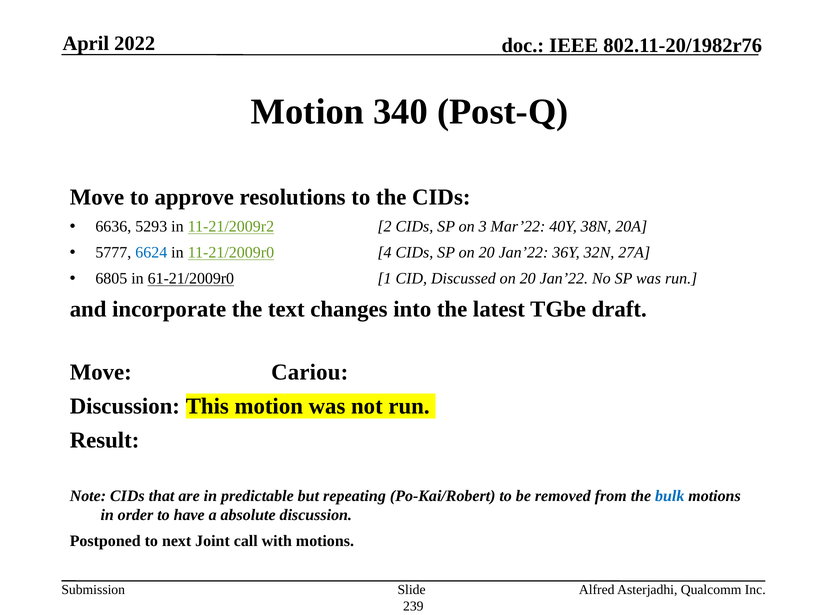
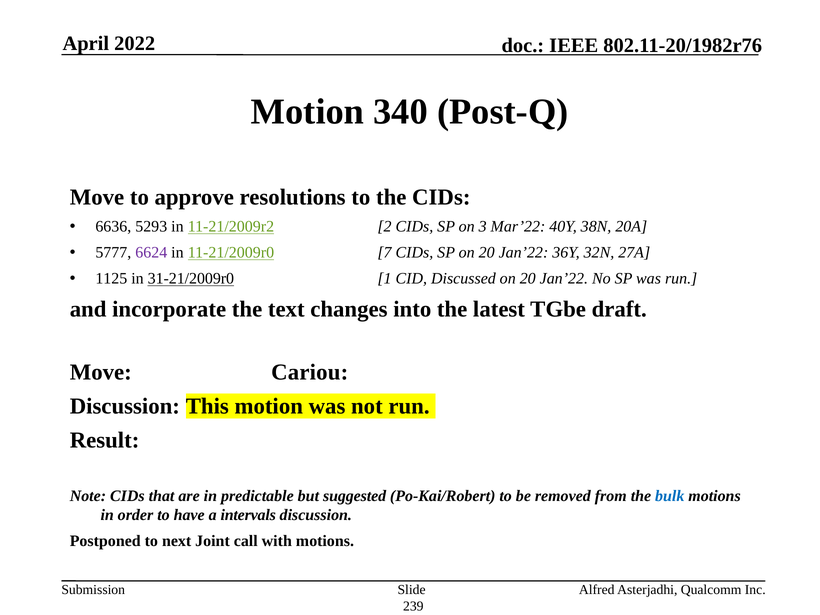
6624 colour: blue -> purple
4: 4 -> 7
6805: 6805 -> 1125
61-21/2009r0: 61-21/2009r0 -> 31-21/2009r0
repeating: repeating -> suggested
absolute: absolute -> intervals
